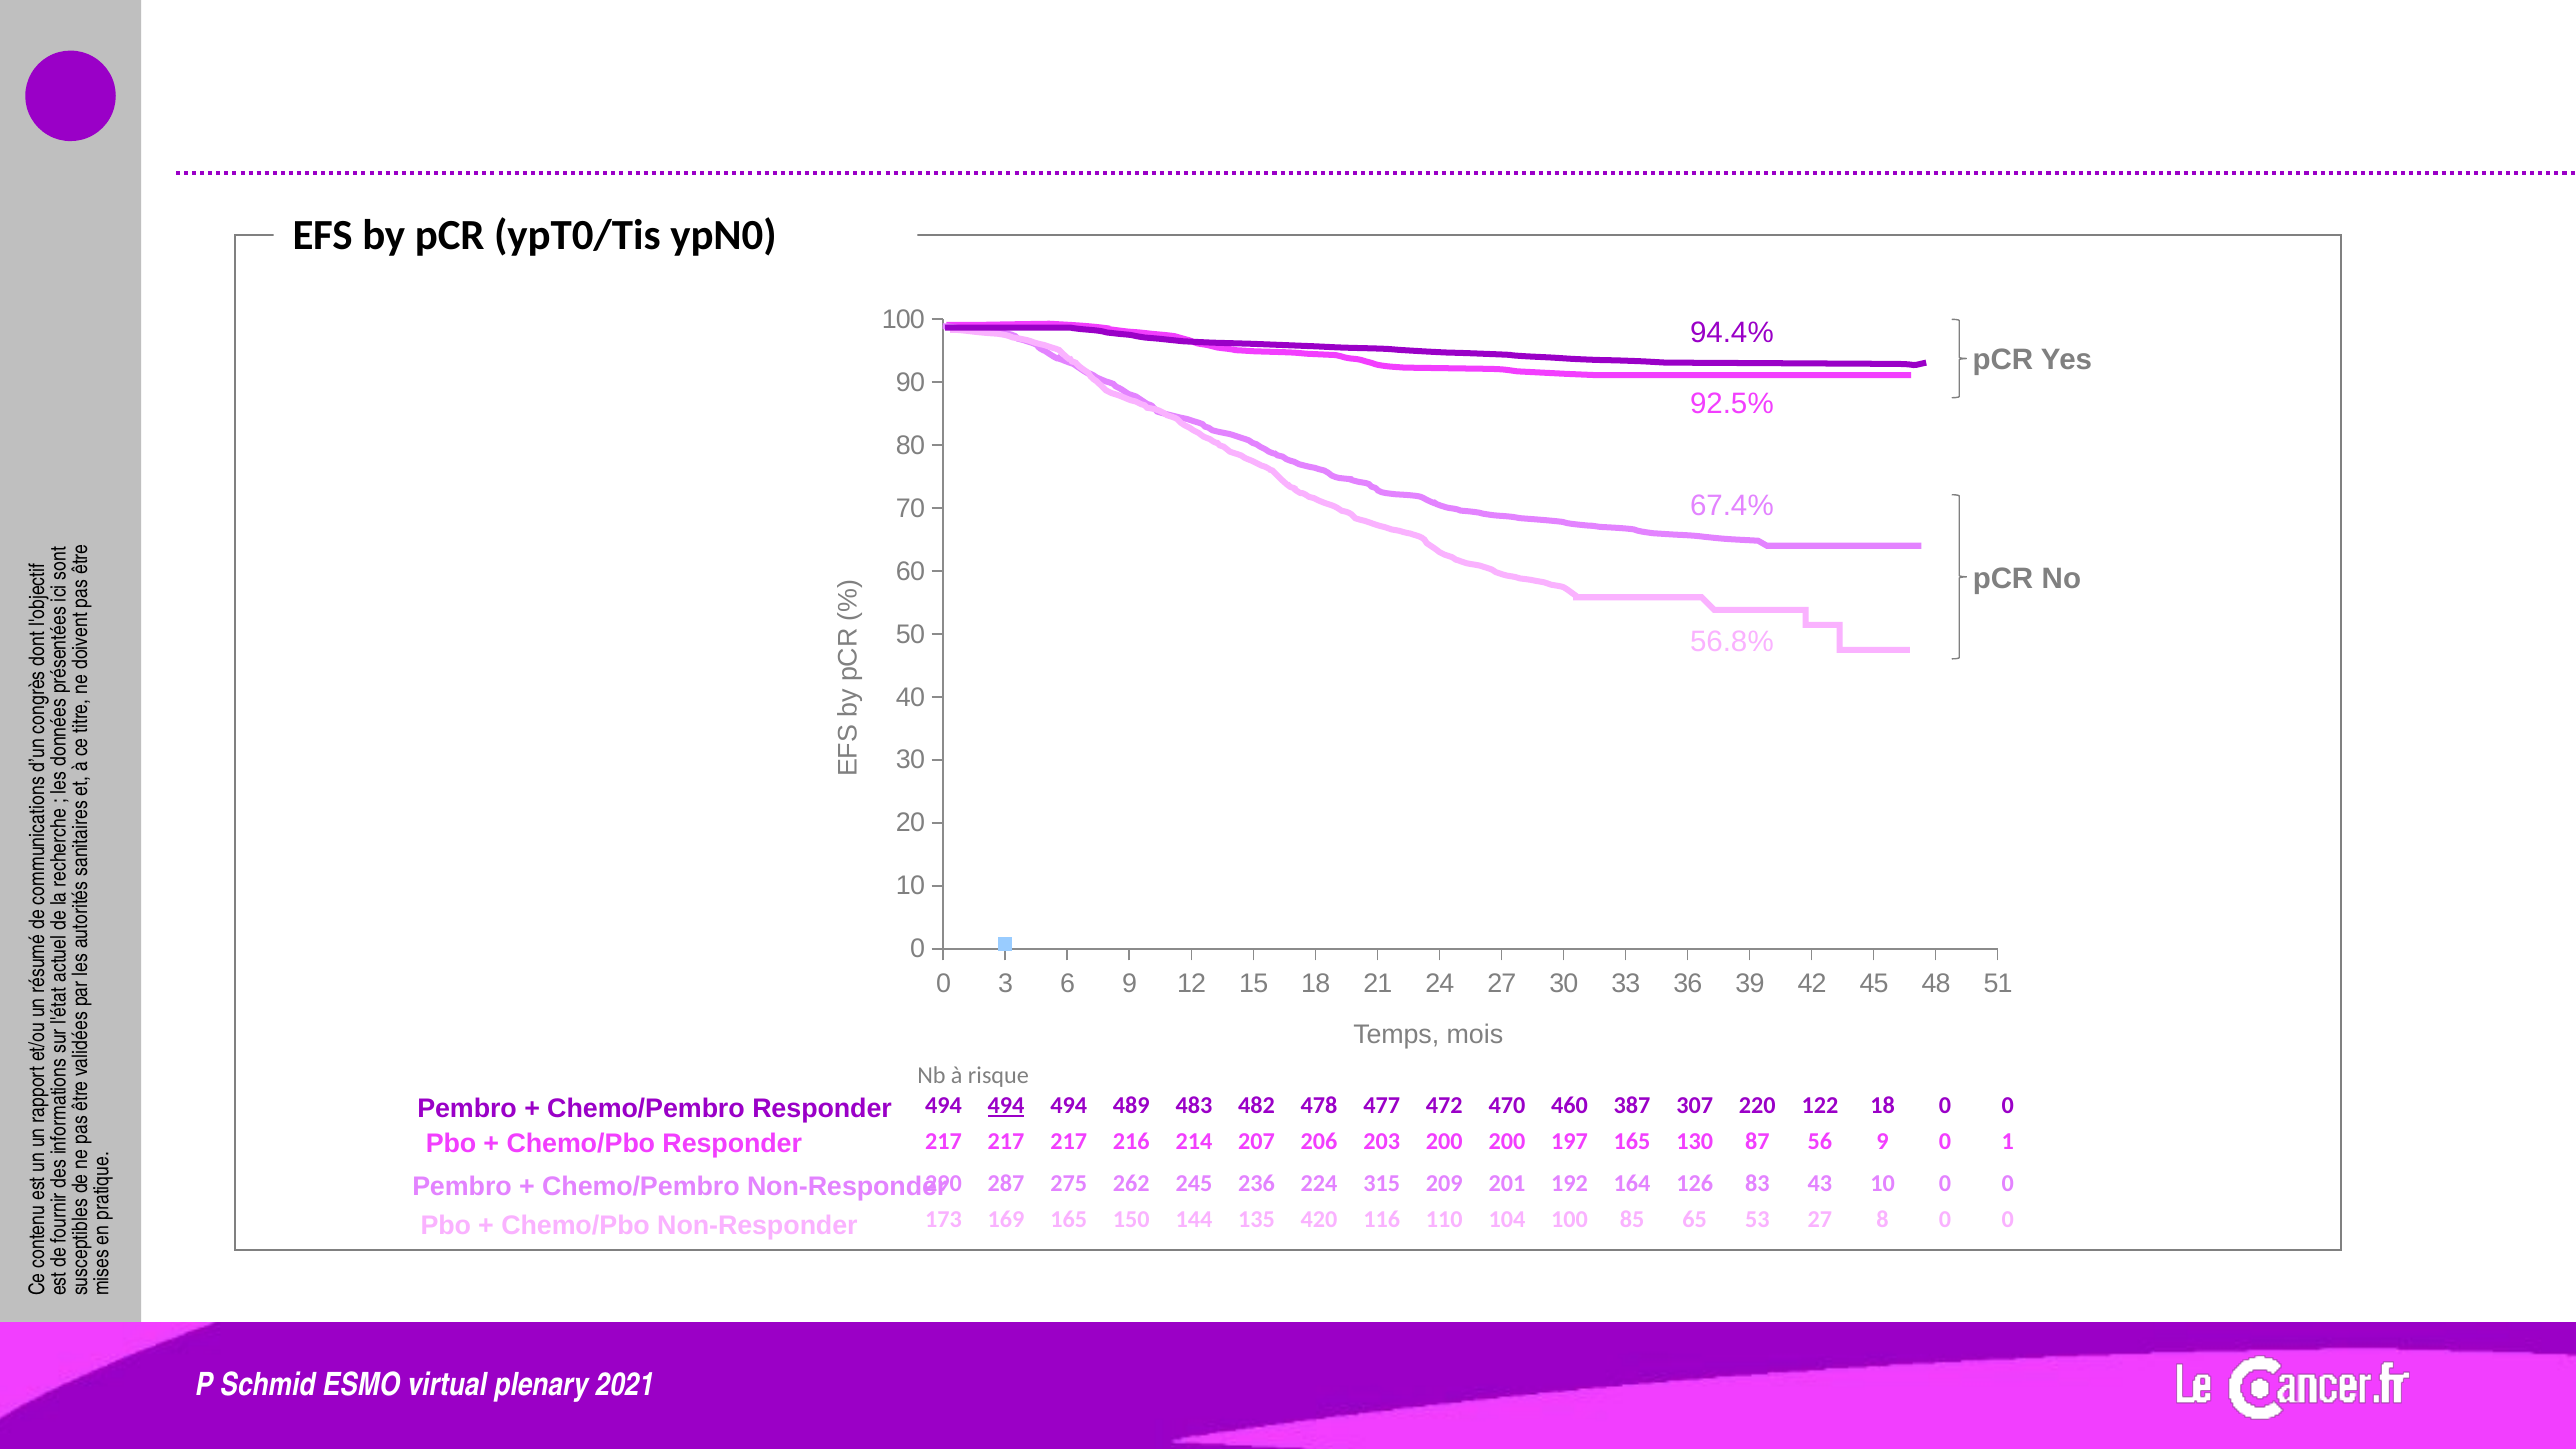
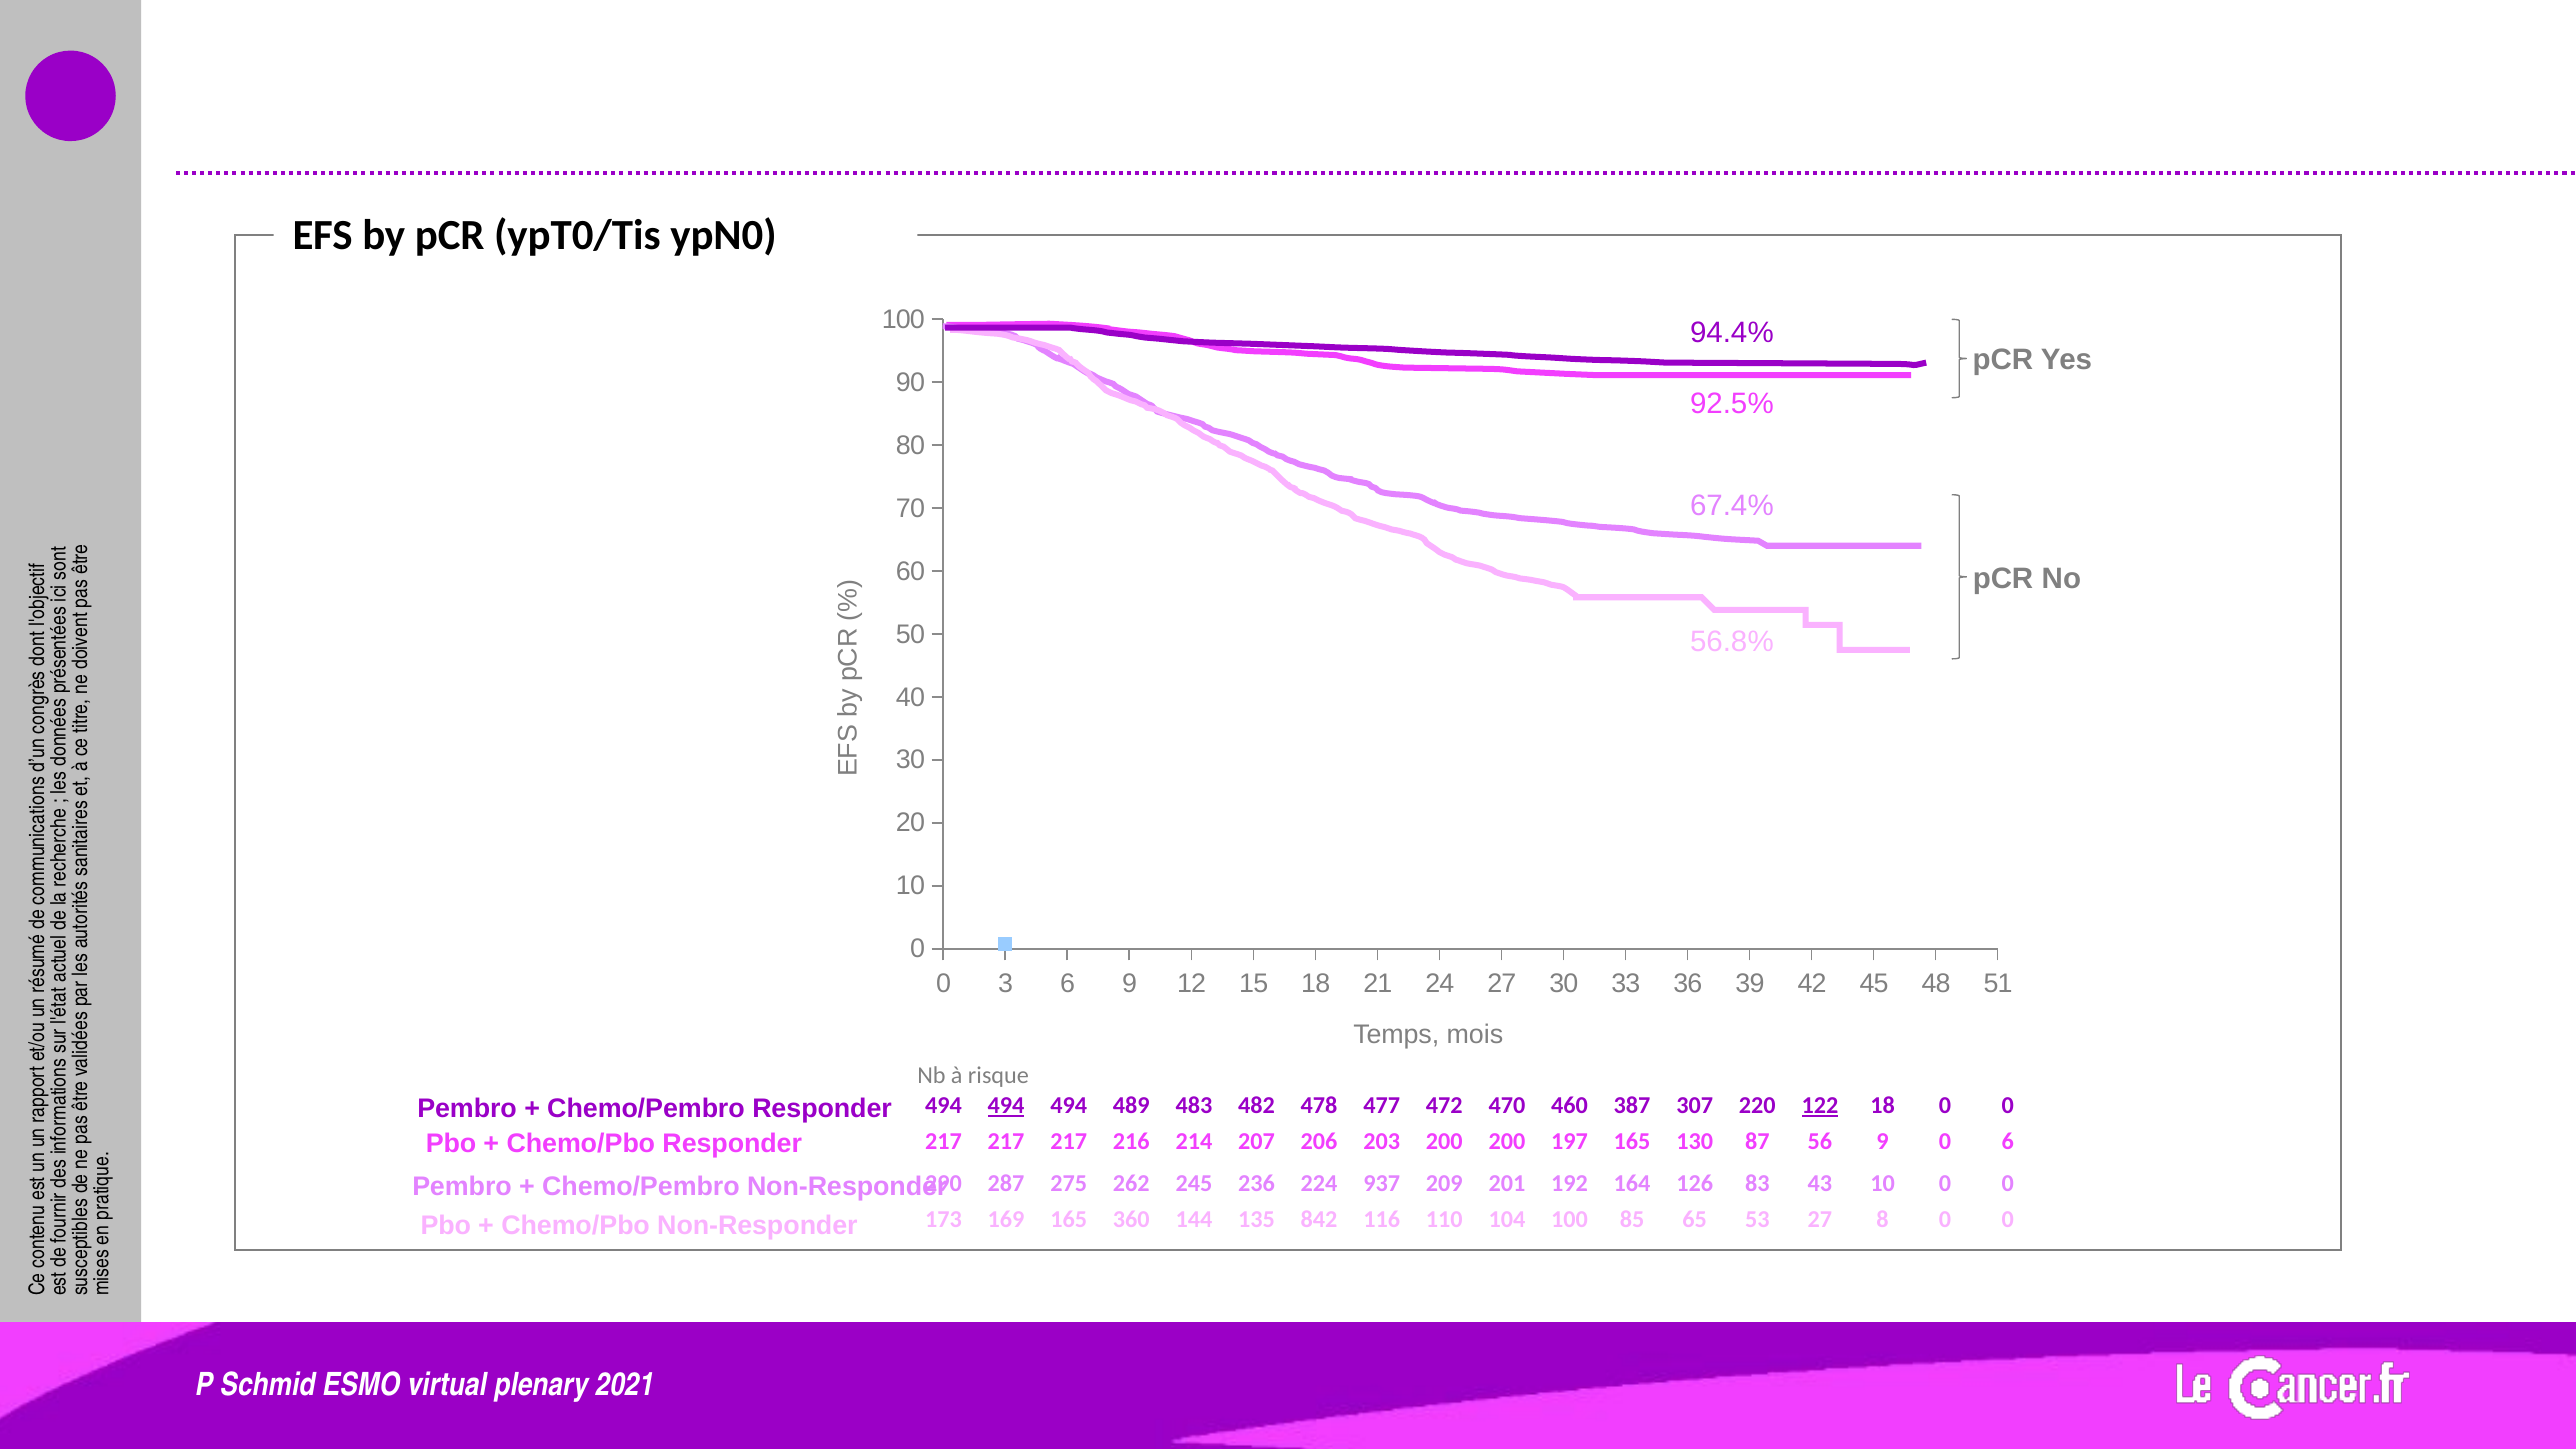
122 underline: none -> present
0 1: 1 -> 6
315: 315 -> 937
150: 150 -> 360
420: 420 -> 842
